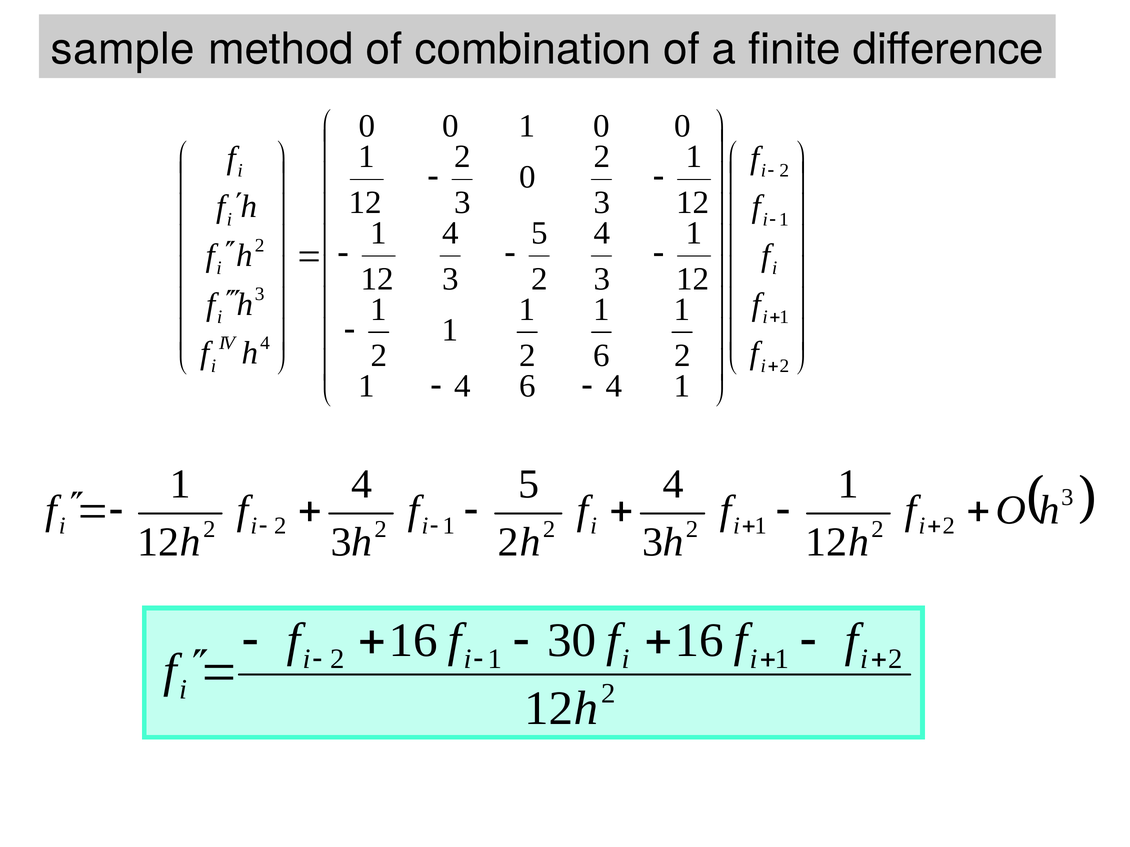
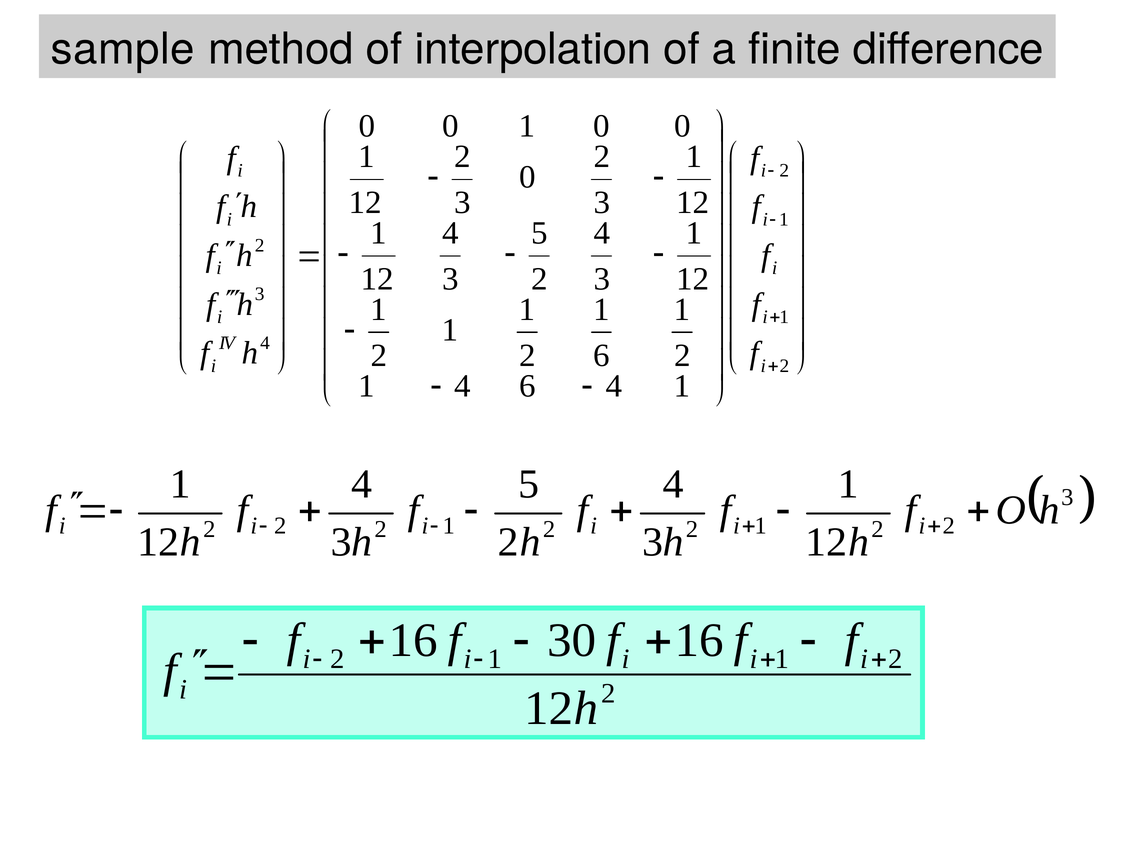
combination: combination -> interpolation
